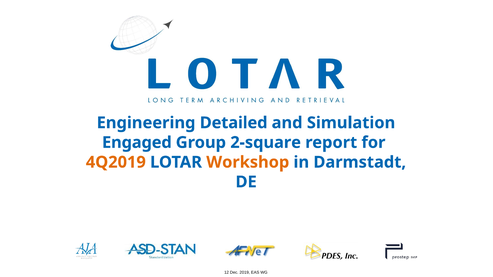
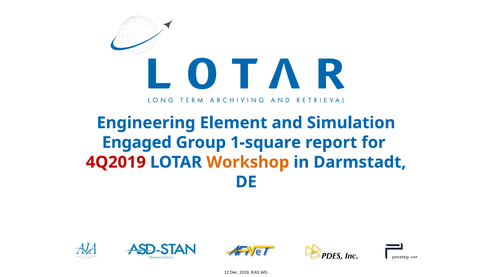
Detailed: Detailed -> Element
2-square: 2-square -> 1-square
4Q2019 colour: orange -> red
